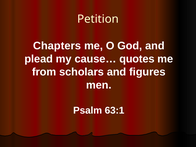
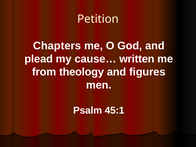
quotes: quotes -> written
scholars: scholars -> theology
63:1: 63:1 -> 45:1
